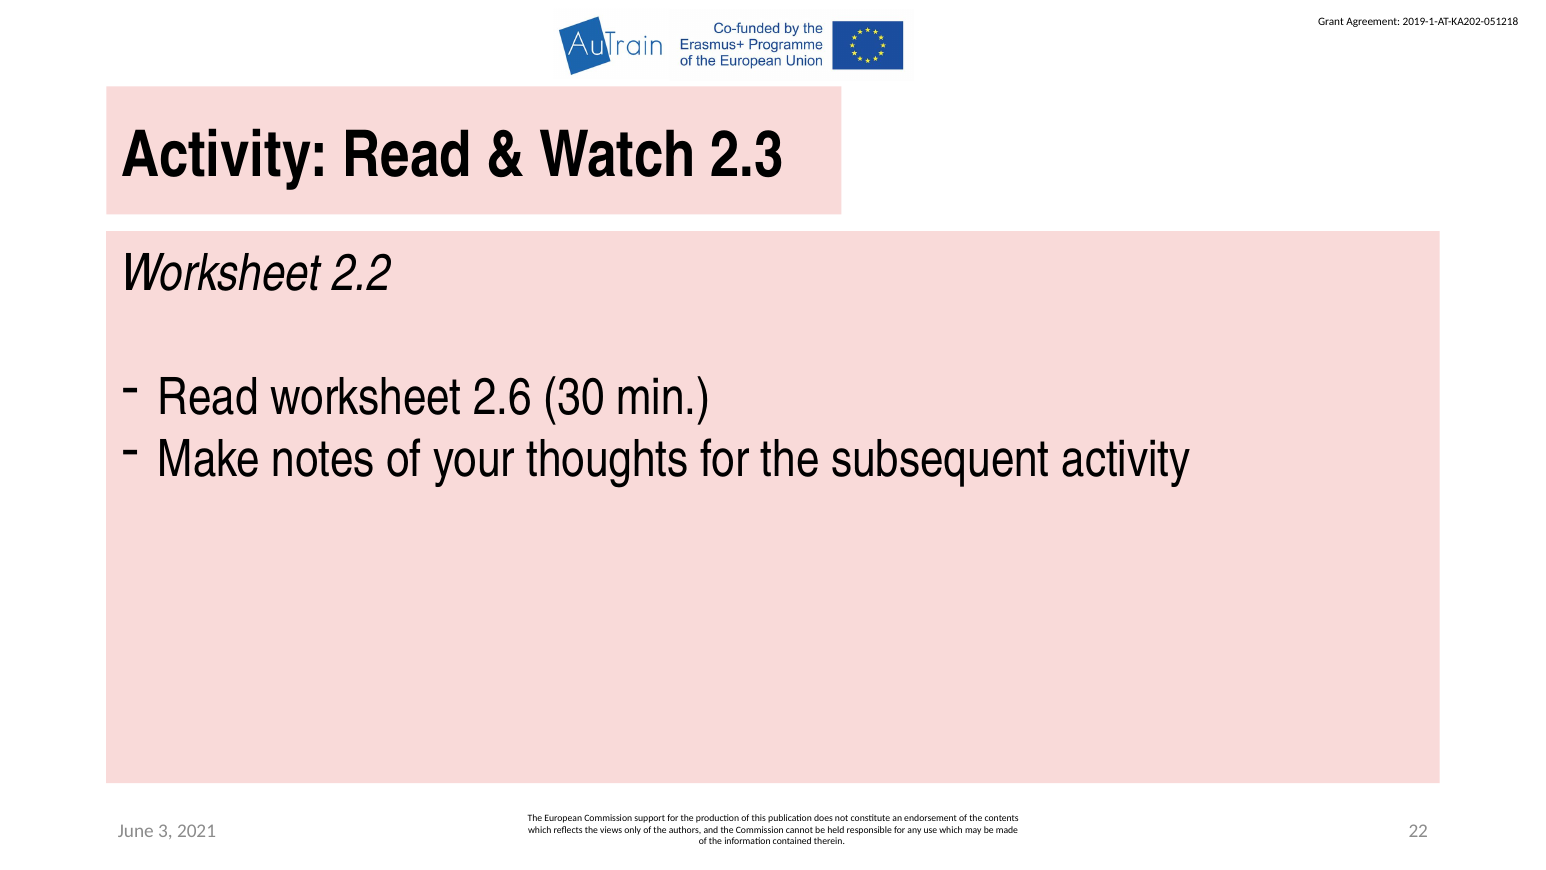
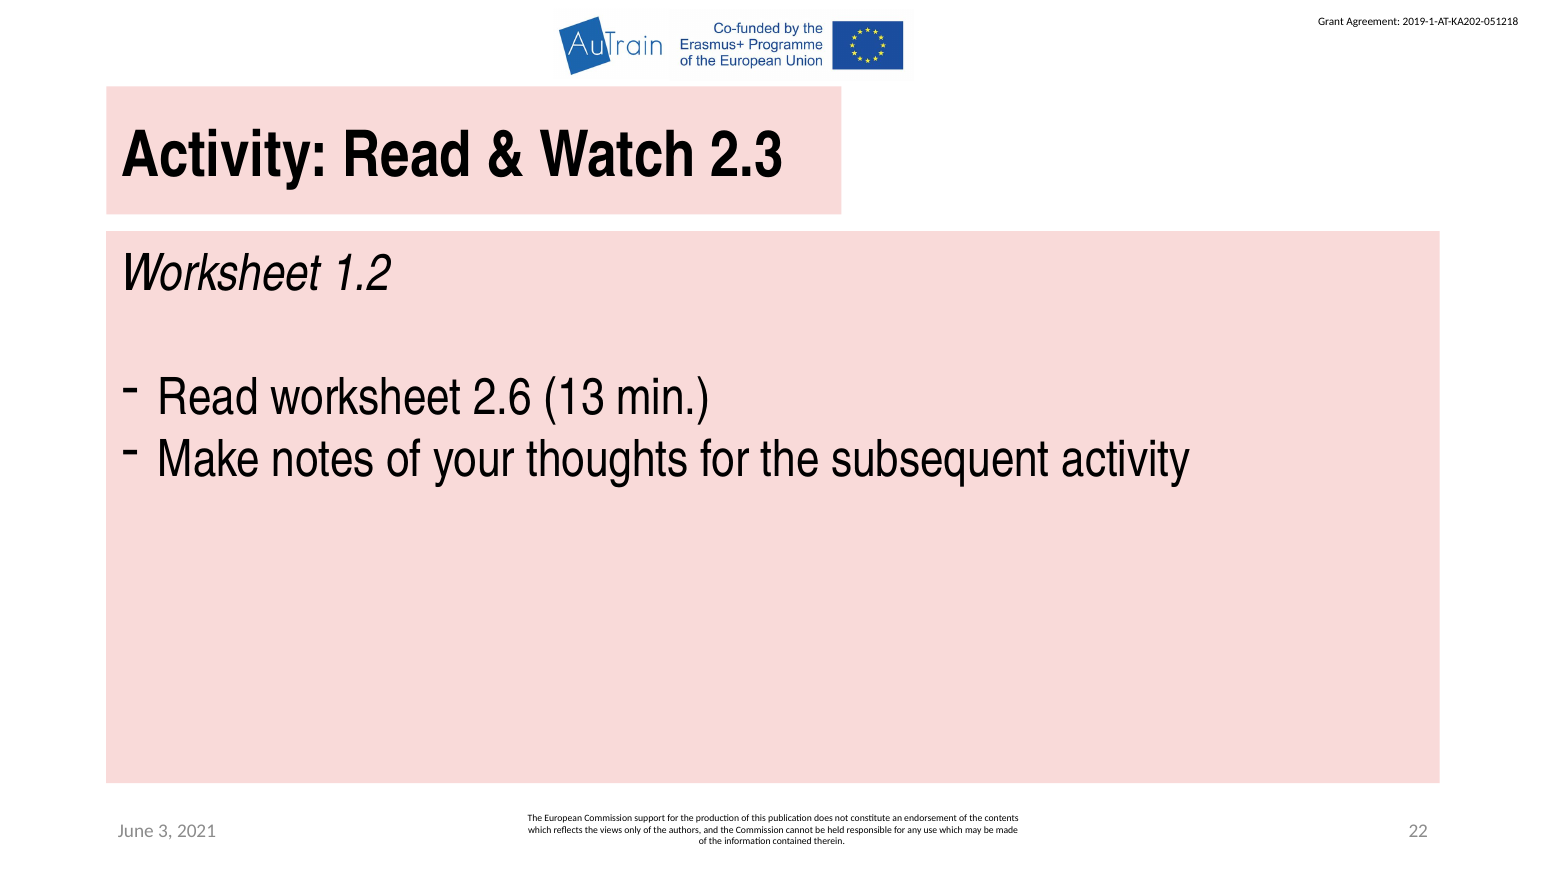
2.2: 2.2 -> 1.2
30: 30 -> 13
